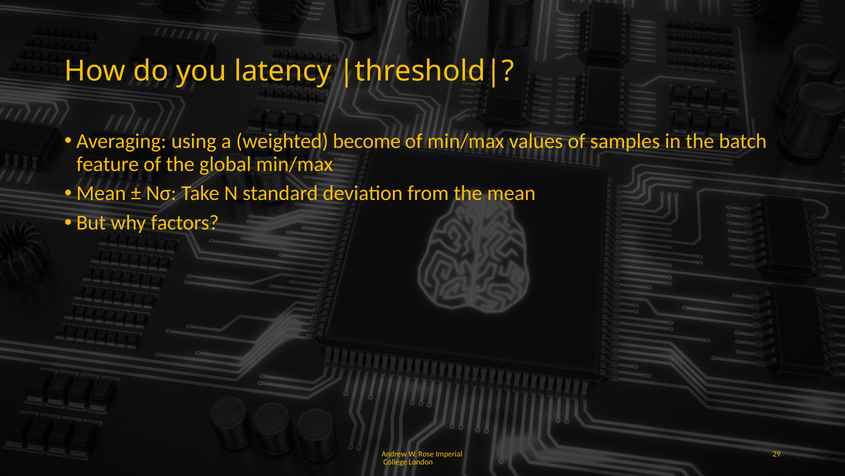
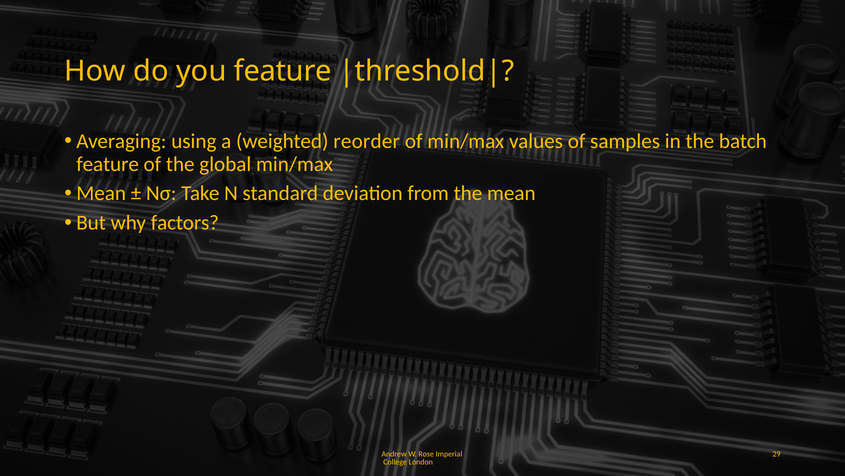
you latency: latency -> feature
become: become -> reorder
